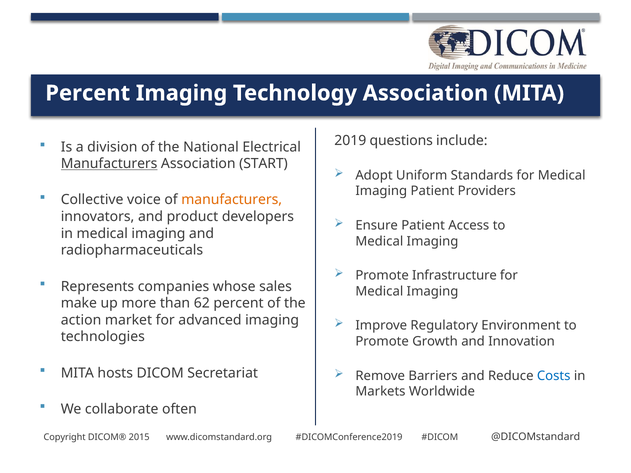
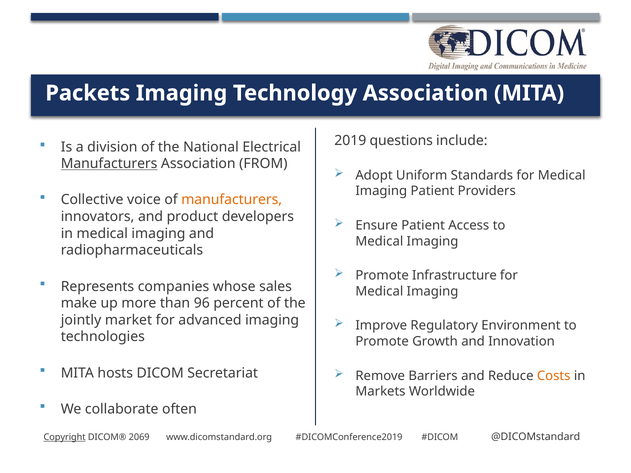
Percent at (88, 93): Percent -> Packets
START: START -> FROM
62: 62 -> 96
action: action -> jointly
Costs colour: blue -> orange
Copyright underline: none -> present
2015: 2015 -> 2069
